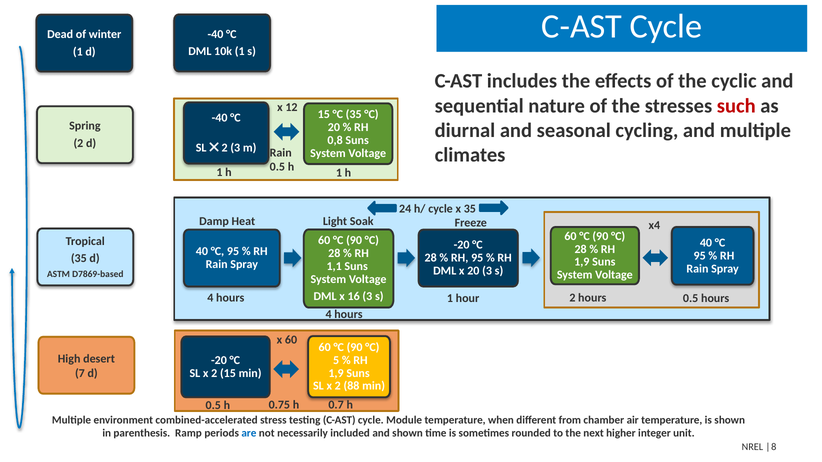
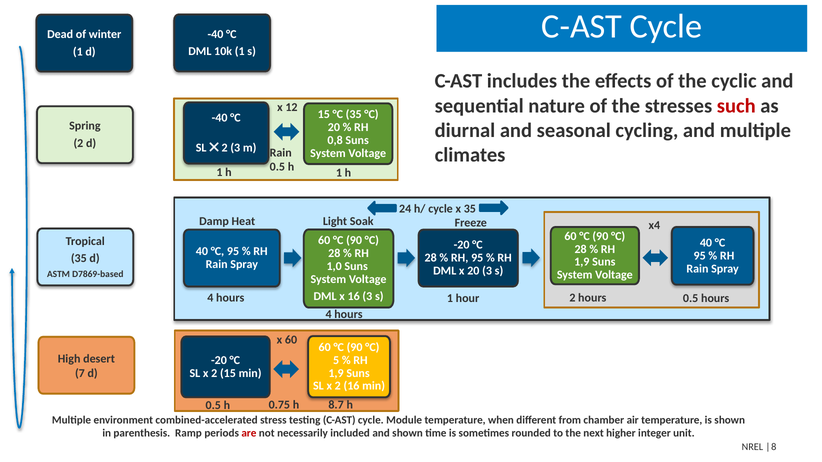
1,1: 1,1 -> 1,0
2 88: 88 -> 16
0.7: 0.7 -> 8.7
are colour: blue -> red
